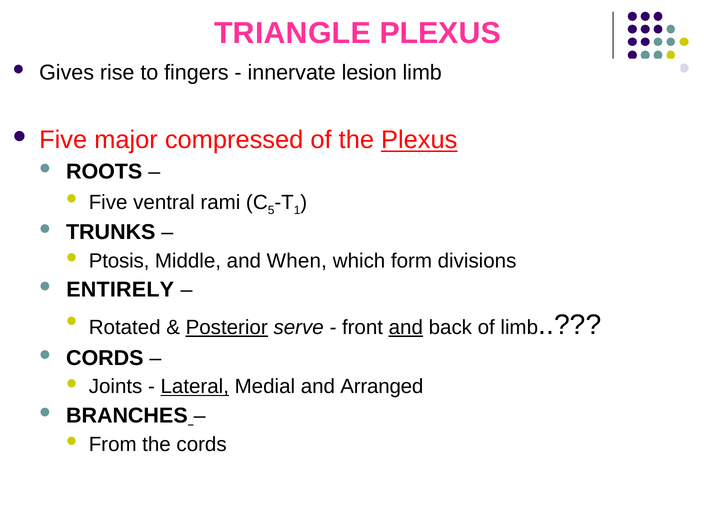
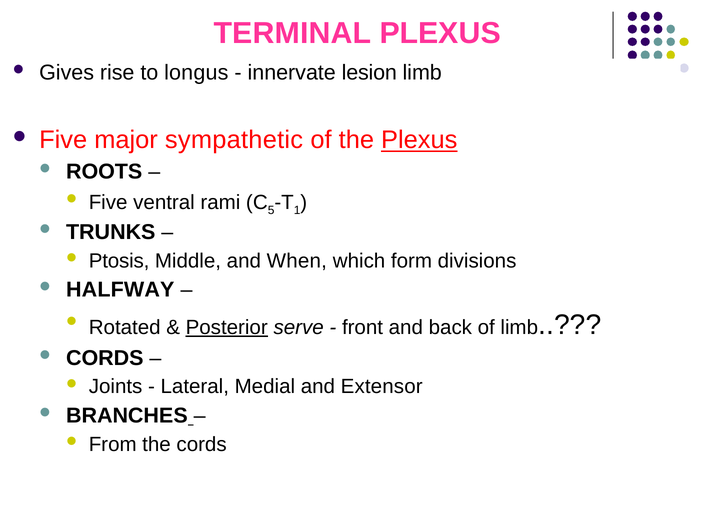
TRIANGLE: TRIANGLE -> TERMINAL
fingers: fingers -> longus
compressed: compressed -> sympathetic
ENTIRELY: ENTIRELY -> HALFWAY
and at (406, 327) underline: present -> none
Lateral underline: present -> none
Arranged: Arranged -> Extensor
